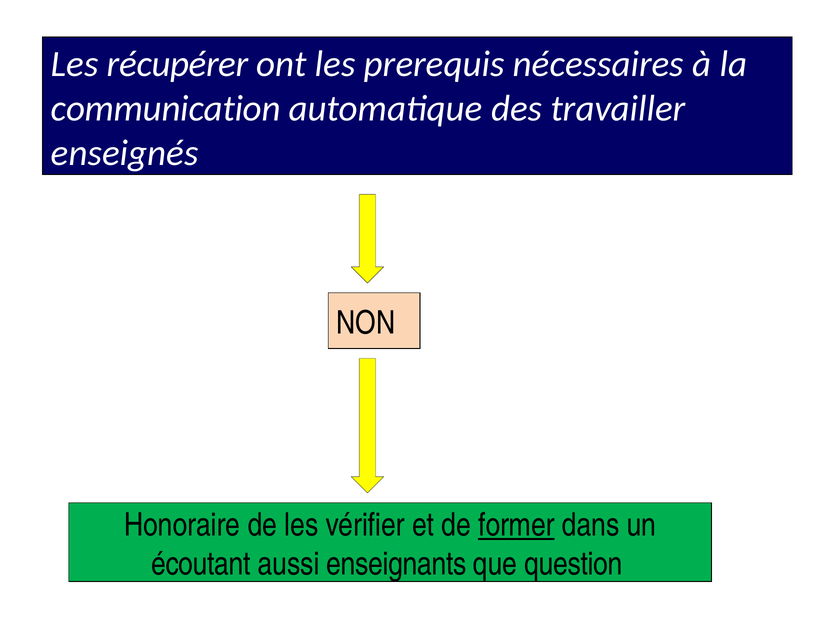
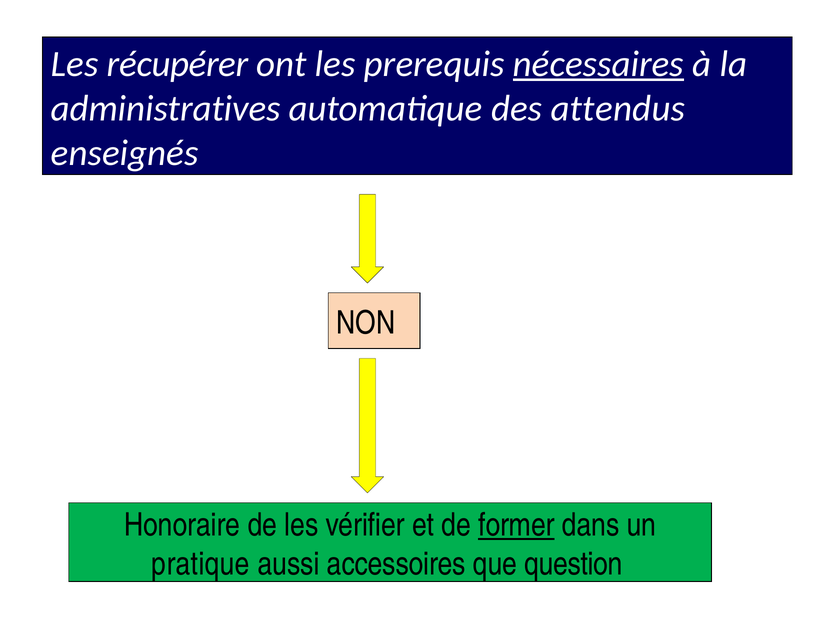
nécessaires underline: none -> present
communication: communication -> administratives
travailler: travailler -> attendus
écoutant: écoutant -> pratique
enseignants: enseignants -> accessoires
